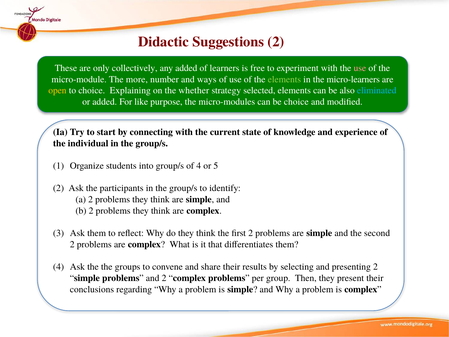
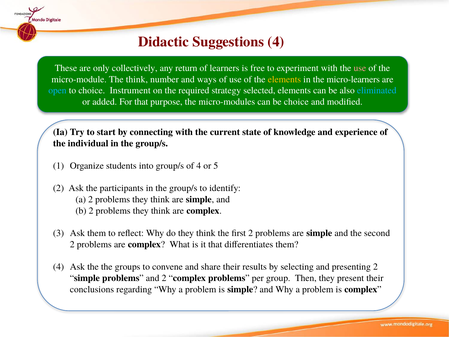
Suggestions 2: 2 -> 4
any added: added -> return
The more: more -> think
elements at (284, 79) colour: light green -> yellow
open colour: yellow -> light blue
Explaining: Explaining -> Instrument
whether: whether -> required
For like: like -> that
